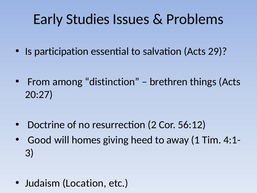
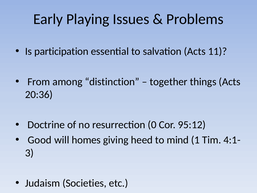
Studies: Studies -> Playing
29: 29 -> 11
brethren: brethren -> together
20:27: 20:27 -> 20:36
2: 2 -> 0
56:12: 56:12 -> 95:12
away: away -> mind
Location: Location -> Societies
